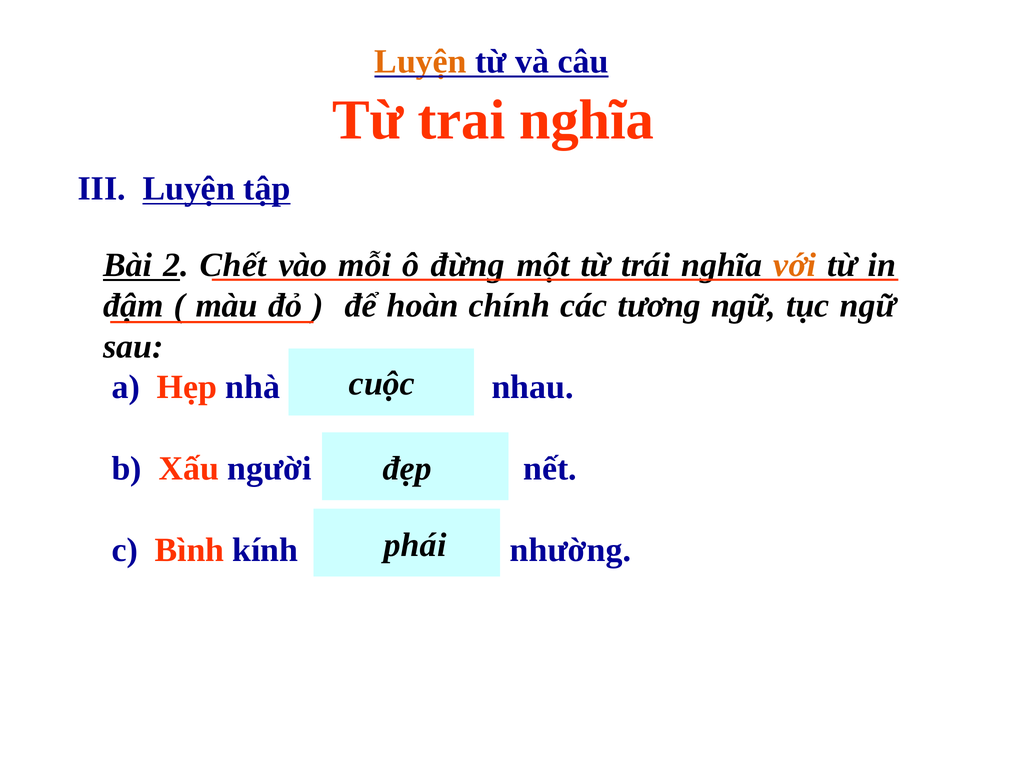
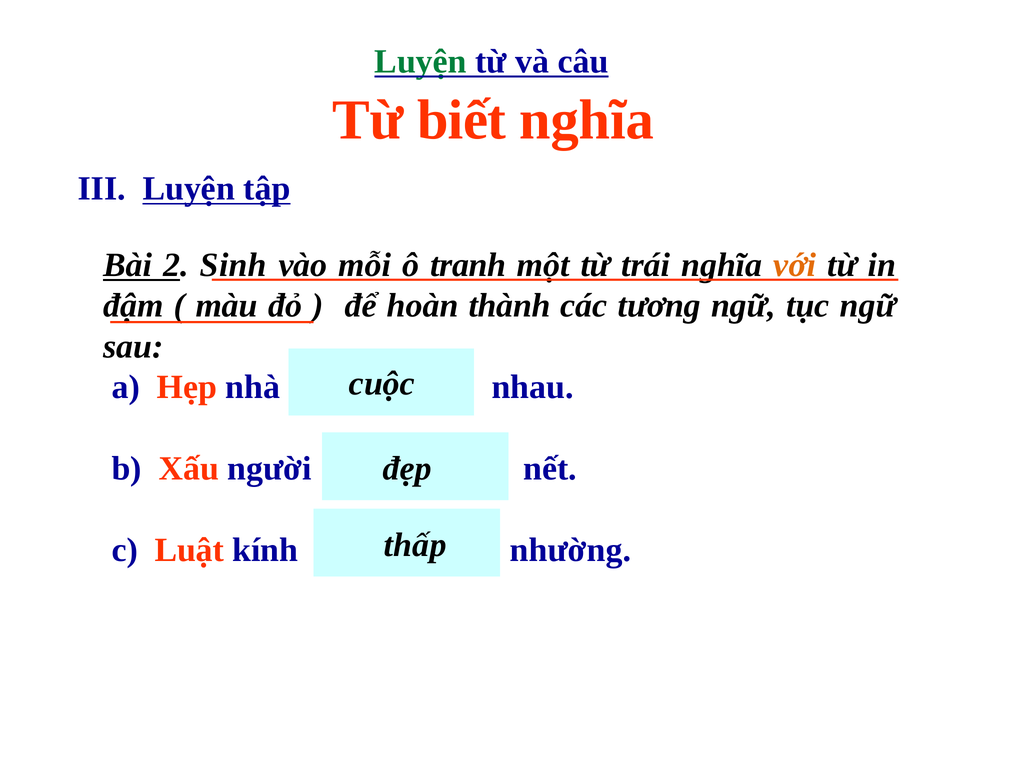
Luyện at (421, 62) colour: orange -> green
trai: trai -> biết
Chết: Chết -> Sinh
đừng: đừng -> tranh
chính: chính -> thành
phái: phái -> thấp
Bình: Bình -> Luật
